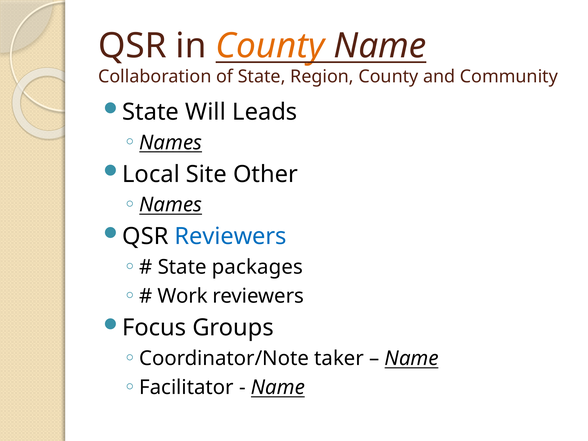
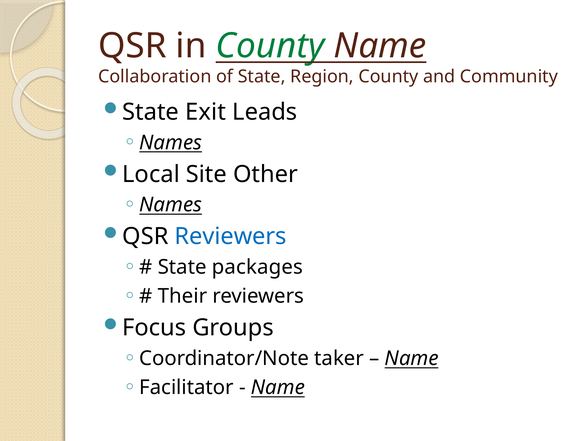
County at (270, 46) colour: orange -> green
Will: Will -> Exit
Work: Work -> Their
